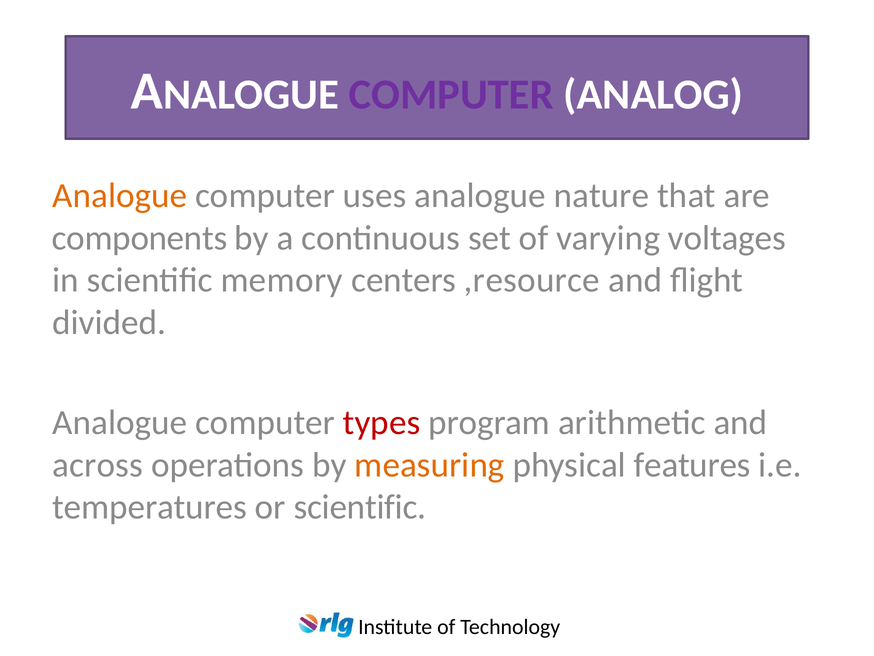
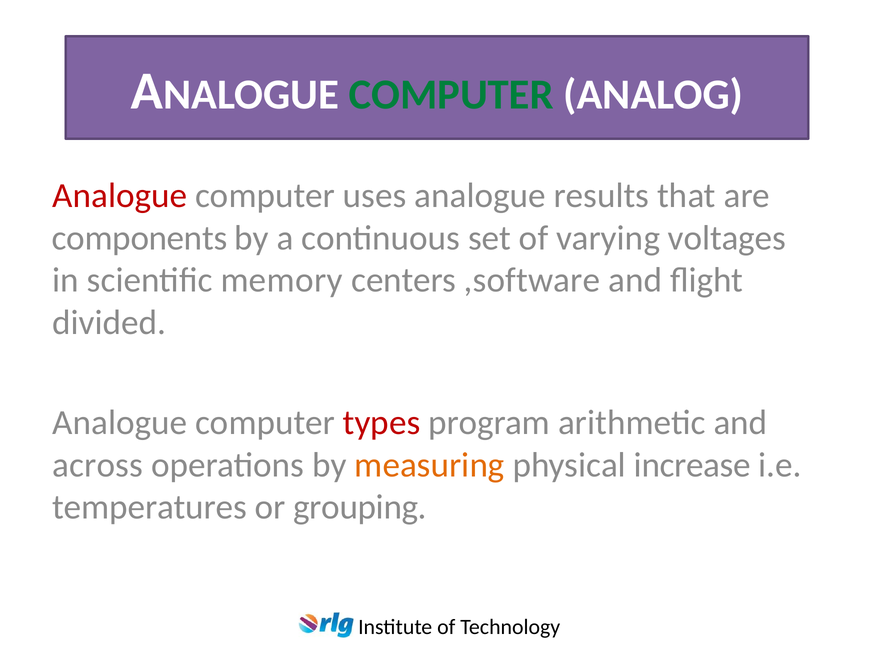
COMPUTER at (451, 95) colour: purple -> green
Analogue at (120, 195) colour: orange -> red
nature: nature -> results
,resource: ,resource -> ,software
features: features -> increase
or scientific: scientific -> grouping
